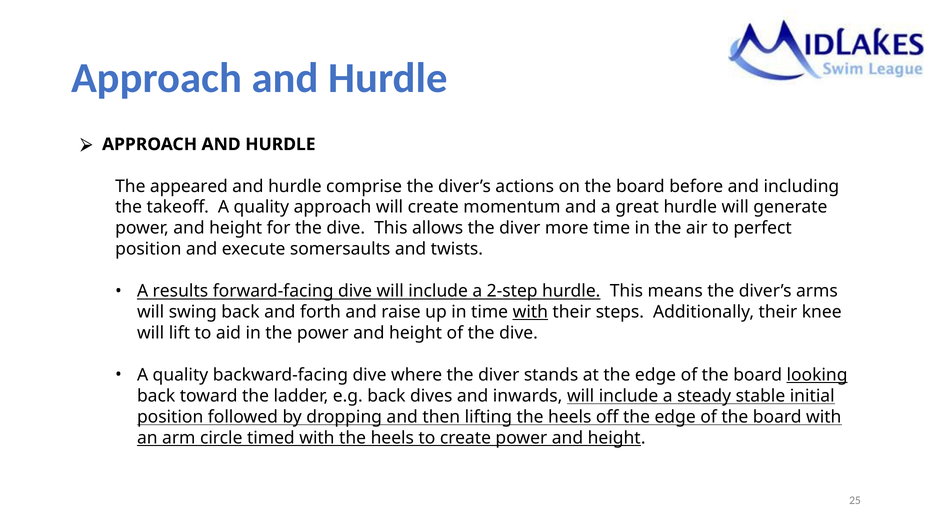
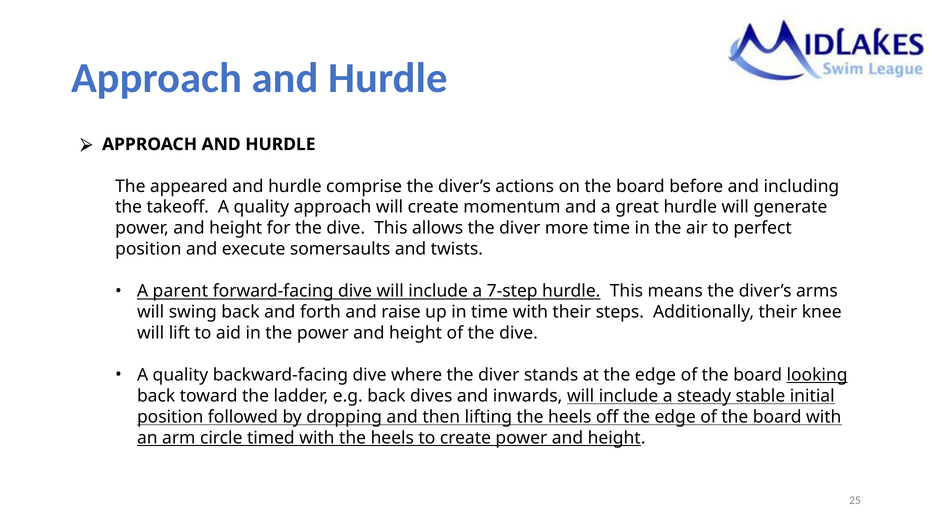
results: results -> parent
2-step: 2-step -> 7-step
with at (530, 312) underline: present -> none
